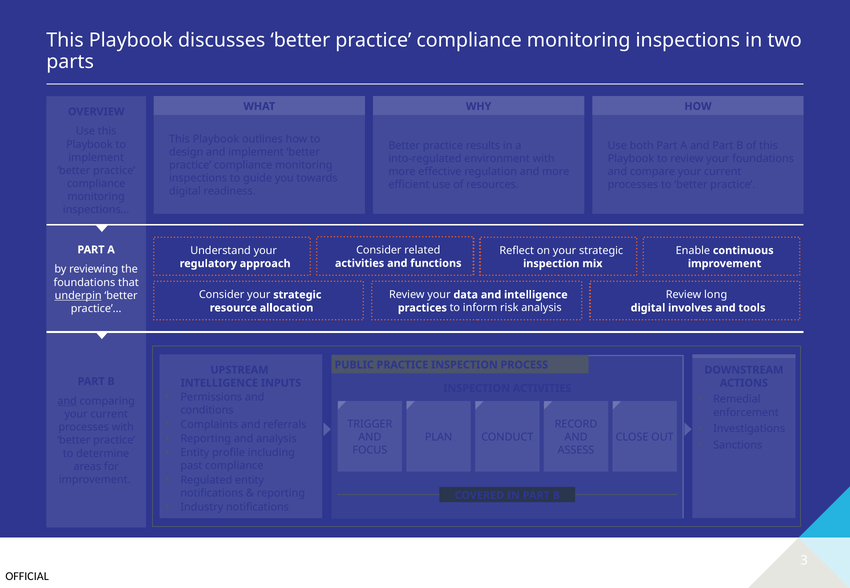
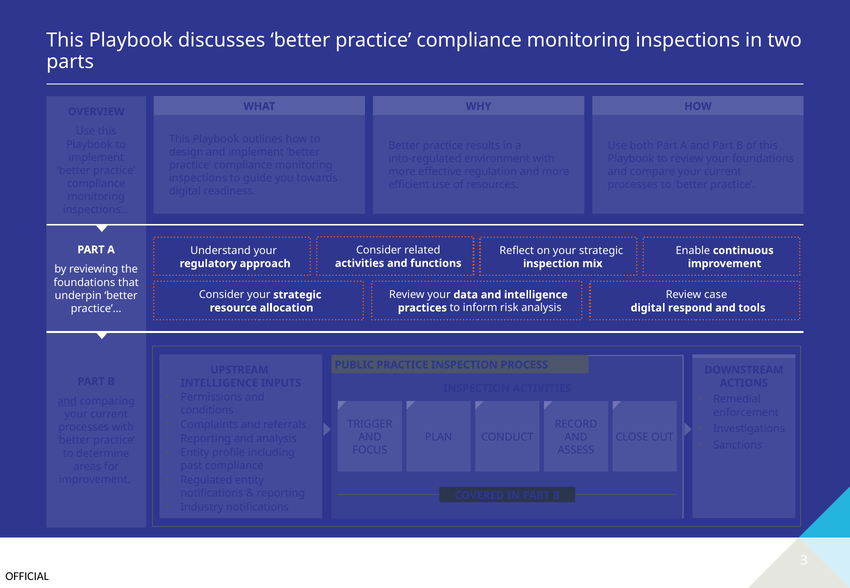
long: long -> case
underpin underline: present -> none
involves: involves -> respond
